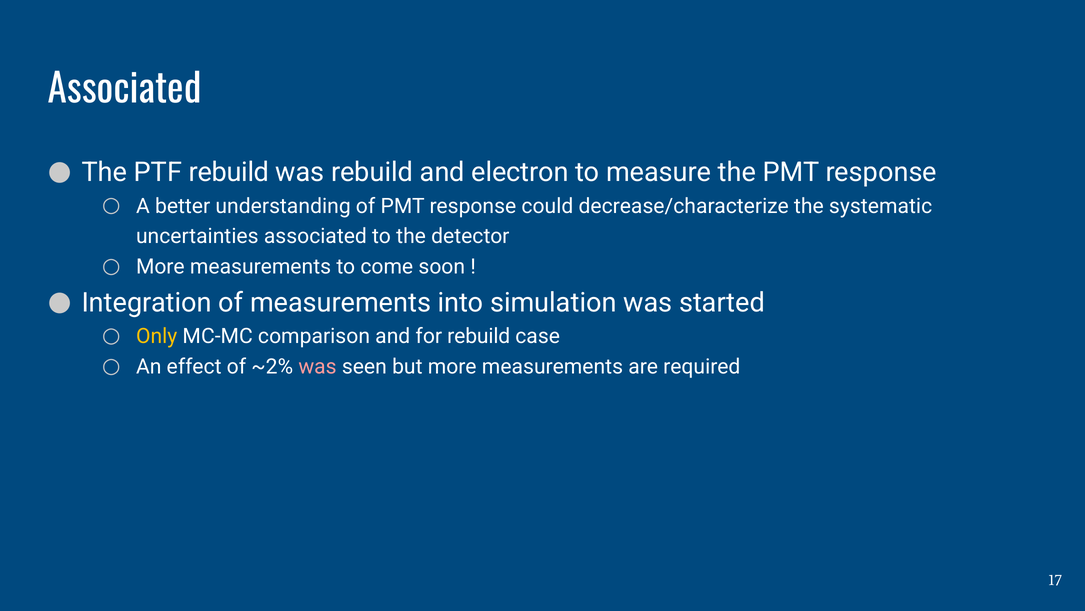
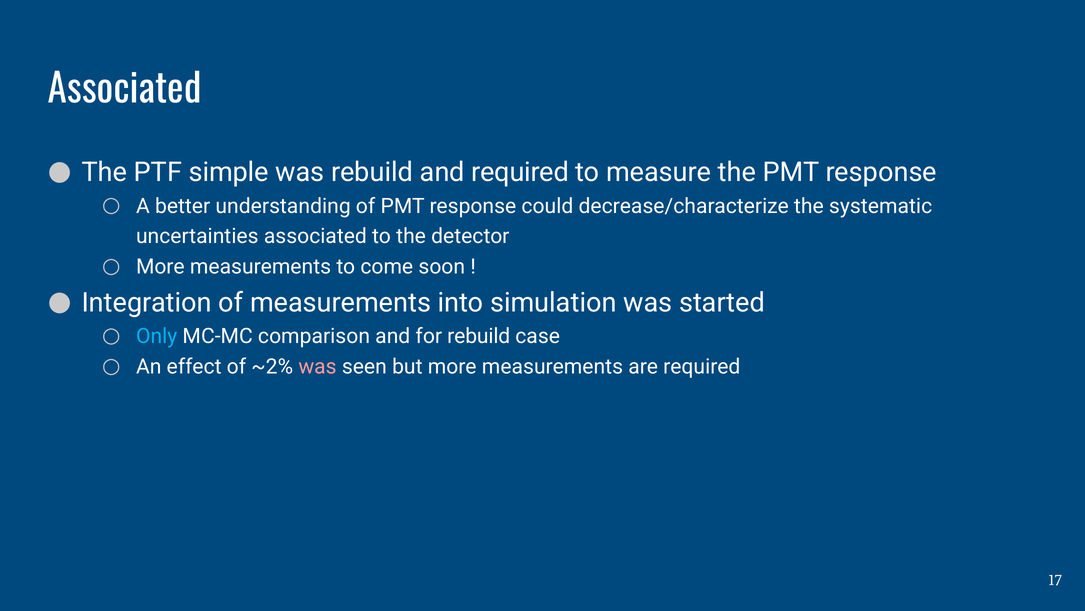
PTF rebuild: rebuild -> simple
and electron: electron -> required
Only colour: yellow -> light blue
